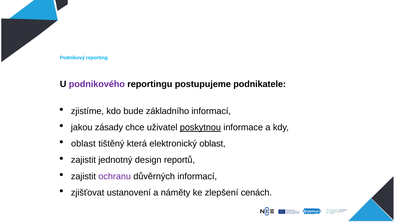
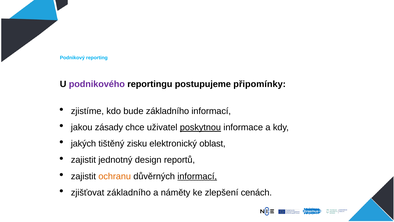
podnikatele: podnikatele -> připomínky
oblast at (83, 143): oblast -> jakých
která: která -> zisku
ochranu colour: purple -> orange
informací at (197, 176) underline: none -> present
zjišťovat ustanovení: ustanovení -> základního
